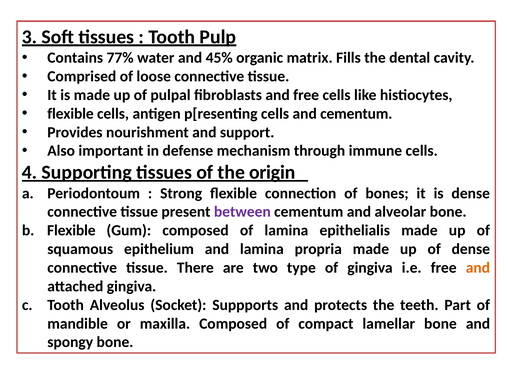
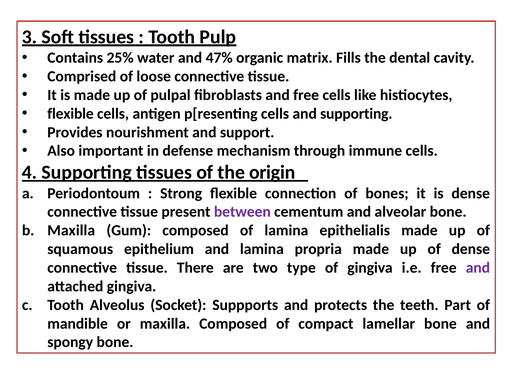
77%: 77% -> 25%
45%: 45% -> 47%
and cementum: cementum -> supporting
Flexible at (71, 230): Flexible -> Maxilla
and at (478, 268) colour: orange -> purple
